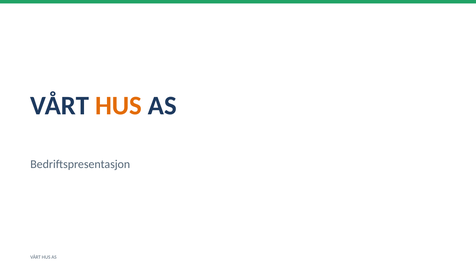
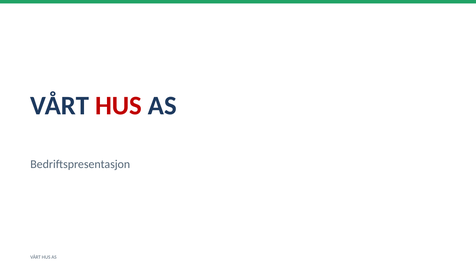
HUS at (118, 106) colour: orange -> red
